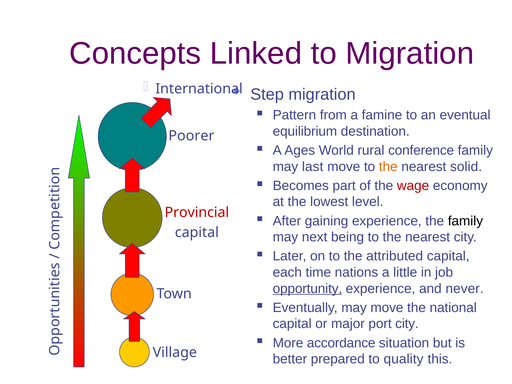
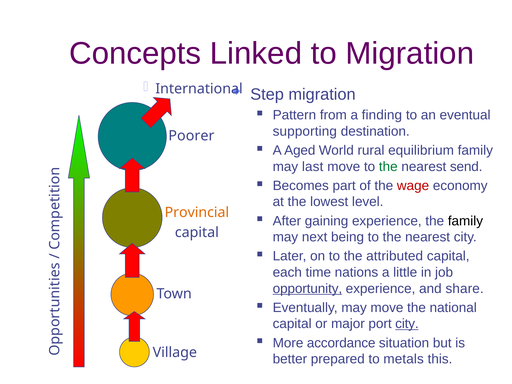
famine: famine -> finding
equilibrium: equilibrium -> supporting
Ages: Ages -> Aged
conference: conference -> equilibrium
the at (388, 167) colour: orange -> green
solid: solid -> send
Provincial colour: red -> orange
never: never -> share
city at (407, 324) underline: none -> present
quality: quality -> metals
